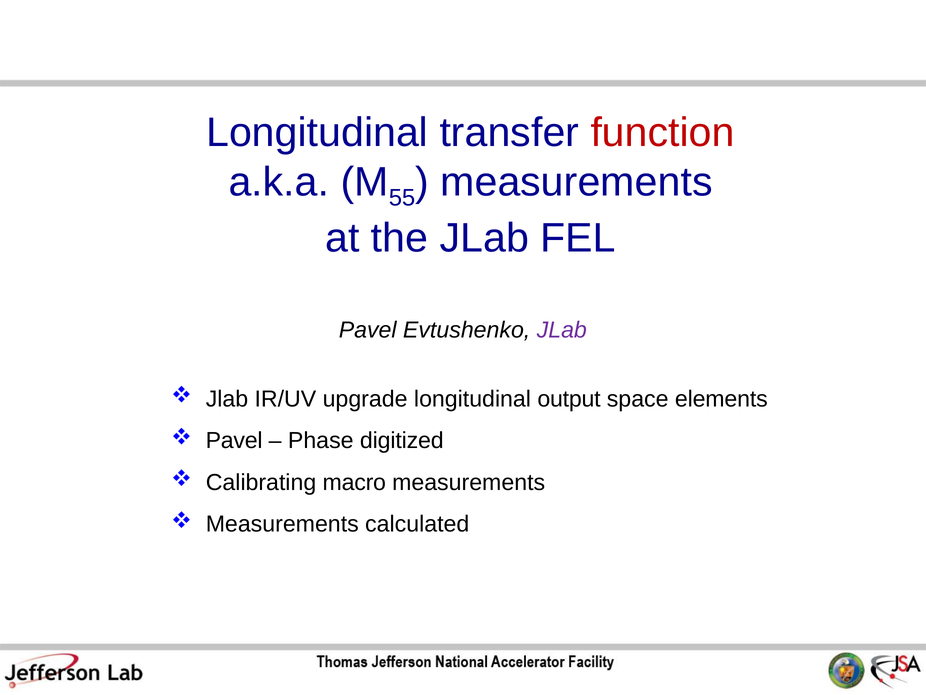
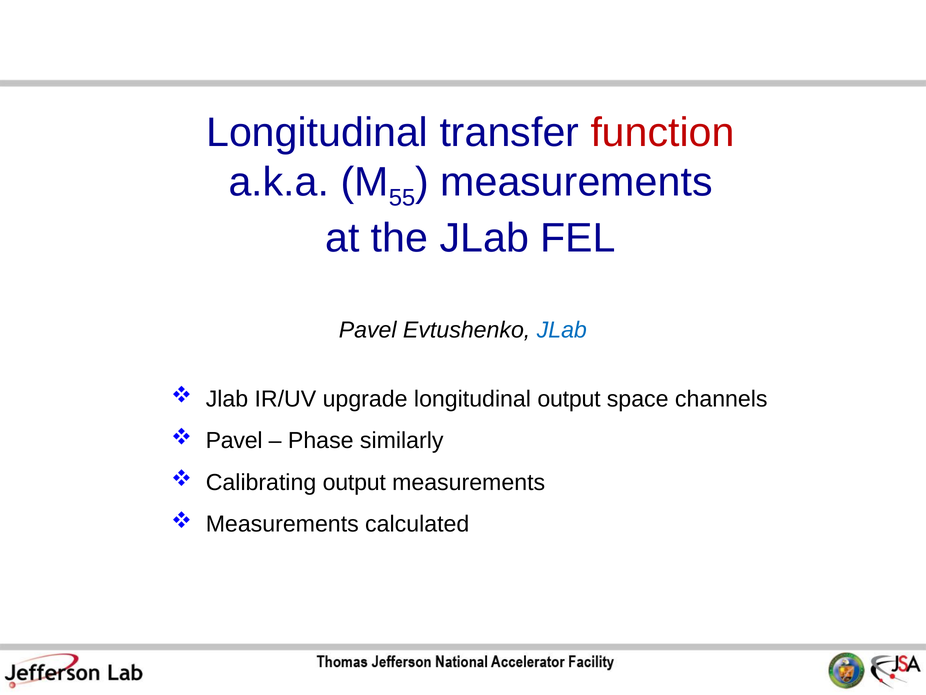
JLab at (562, 330) colour: purple -> blue
elements: elements -> channels
digitized: digitized -> similarly
Calibrating macro: macro -> output
